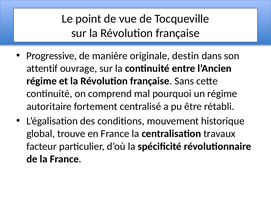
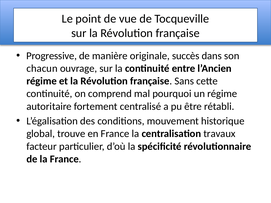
destin: destin -> succès
attentif: attentif -> chacun
